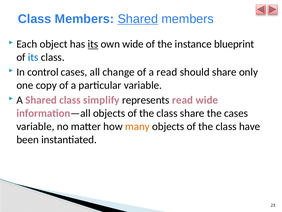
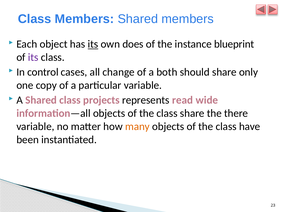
Shared at (138, 19) underline: present -> none
own wide: wide -> does
its at (33, 57) colour: blue -> purple
a read: read -> both
simplify: simplify -> projects
the cases: cases -> there
